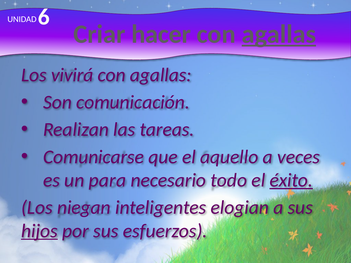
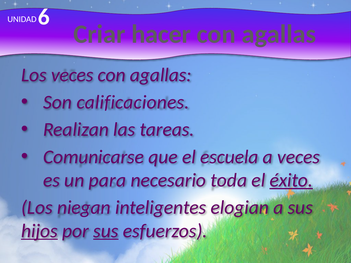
agallas at (279, 34) underline: present -> none
Los vivirá: vivirá -> veces
comunicación: comunicación -> calificaciones
aquello: aquello -> escuela
todo: todo -> toda
sus at (106, 231) underline: none -> present
